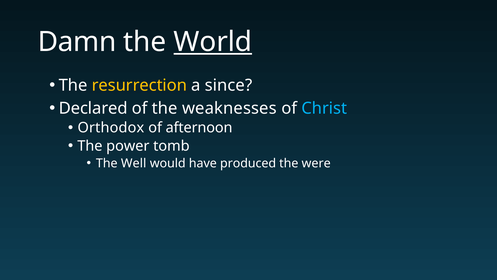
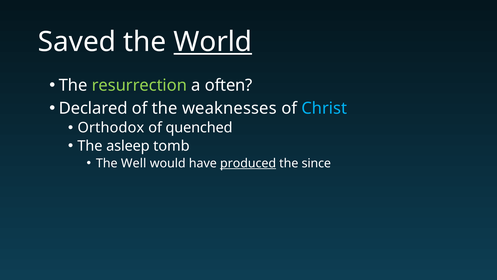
Damn: Damn -> Saved
resurrection colour: yellow -> light green
since: since -> often
afternoon: afternoon -> quenched
power: power -> asleep
produced underline: none -> present
were: were -> since
